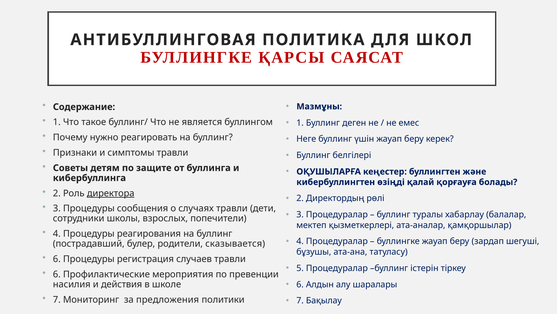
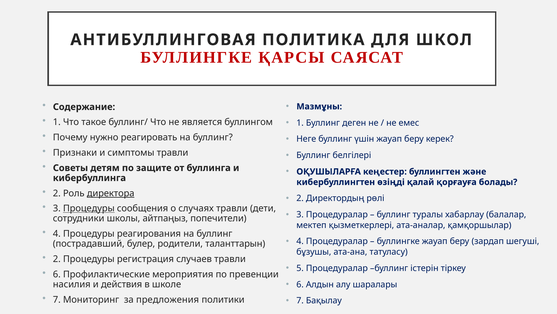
Процедуры at (89, 208) underline: none -> present
взрослых: взрослых -> айтпаңыз
сказывается: сказывается -> таланттарын
6 at (57, 259): 6 -> 2
